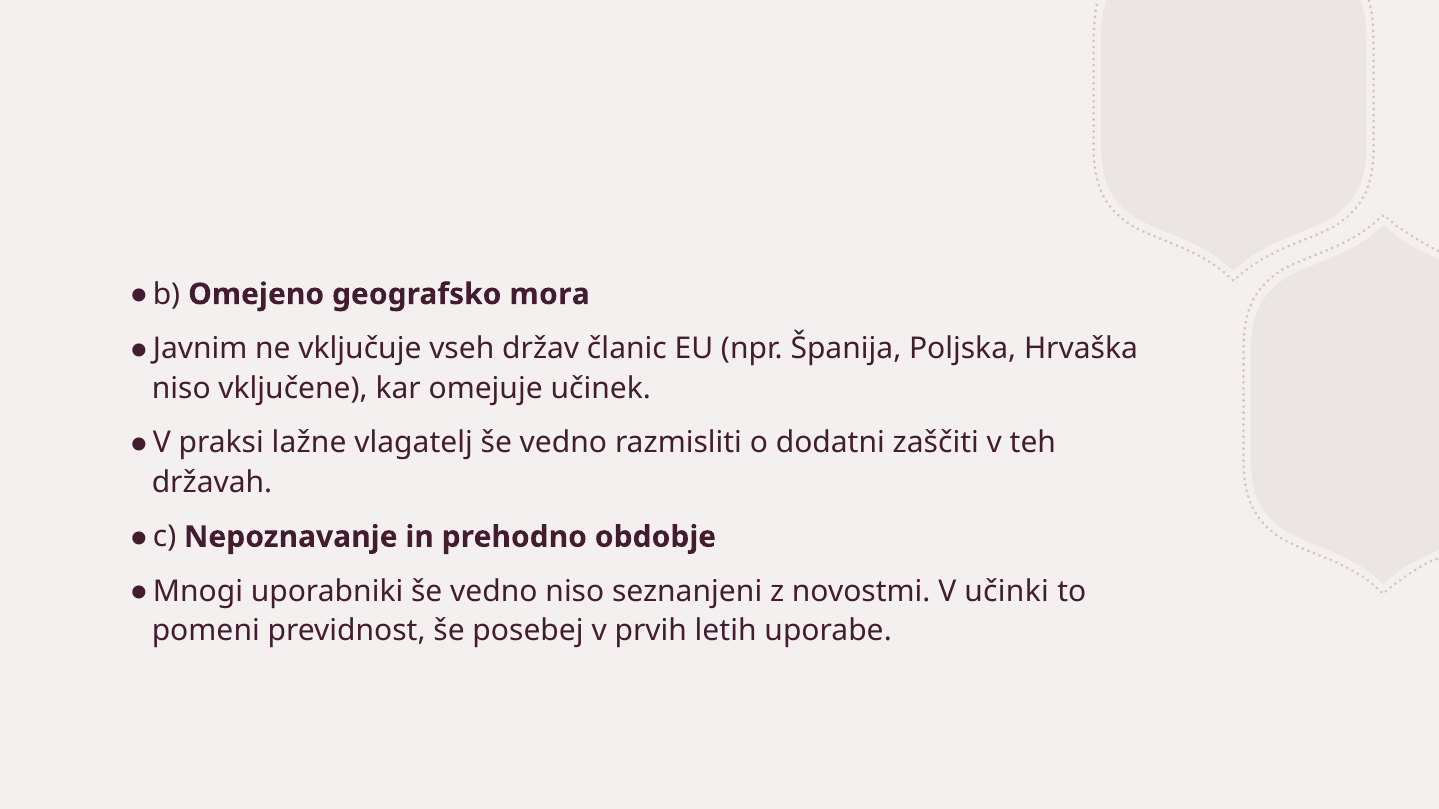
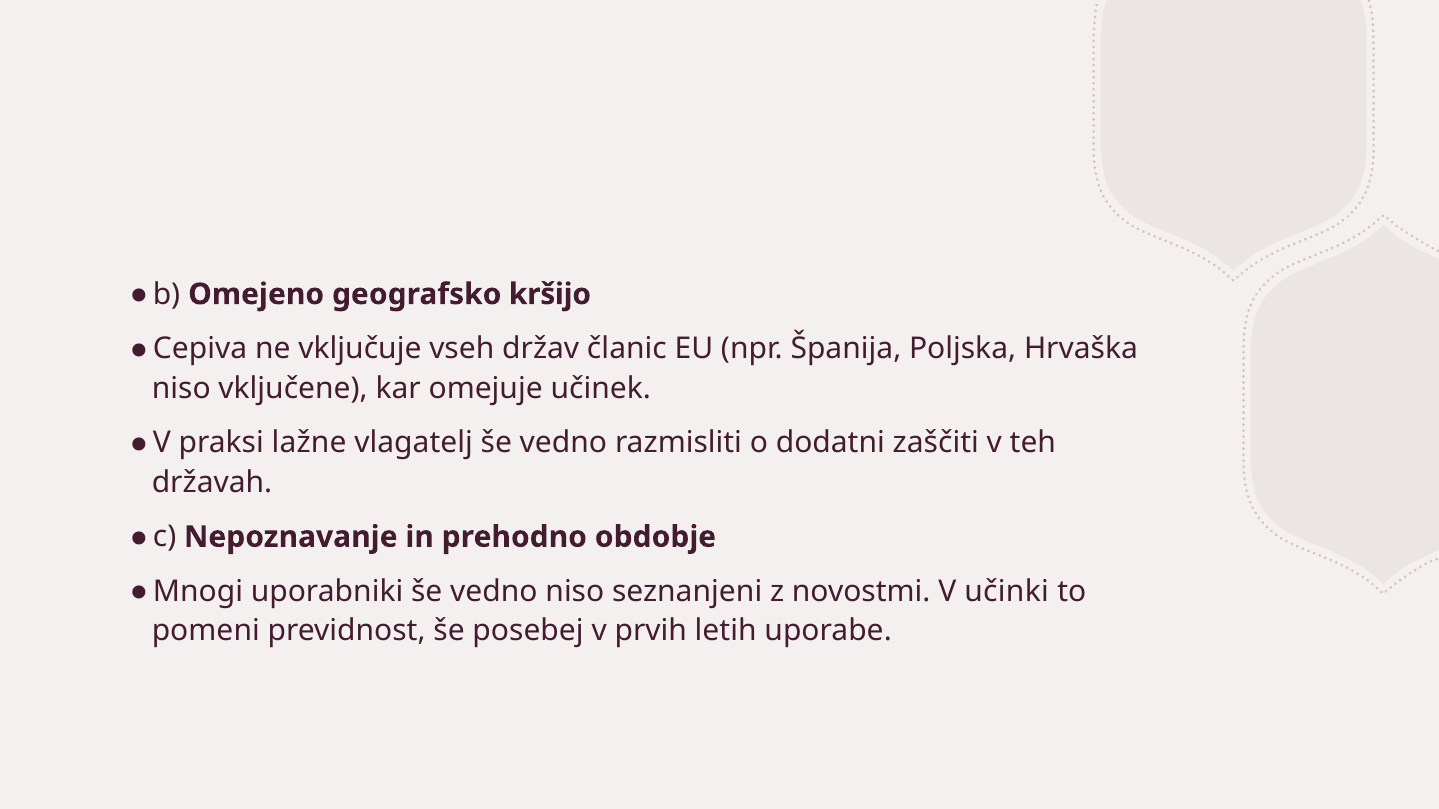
mora: mora -> kršijo
Javnim: Javnim -> Cepiva
